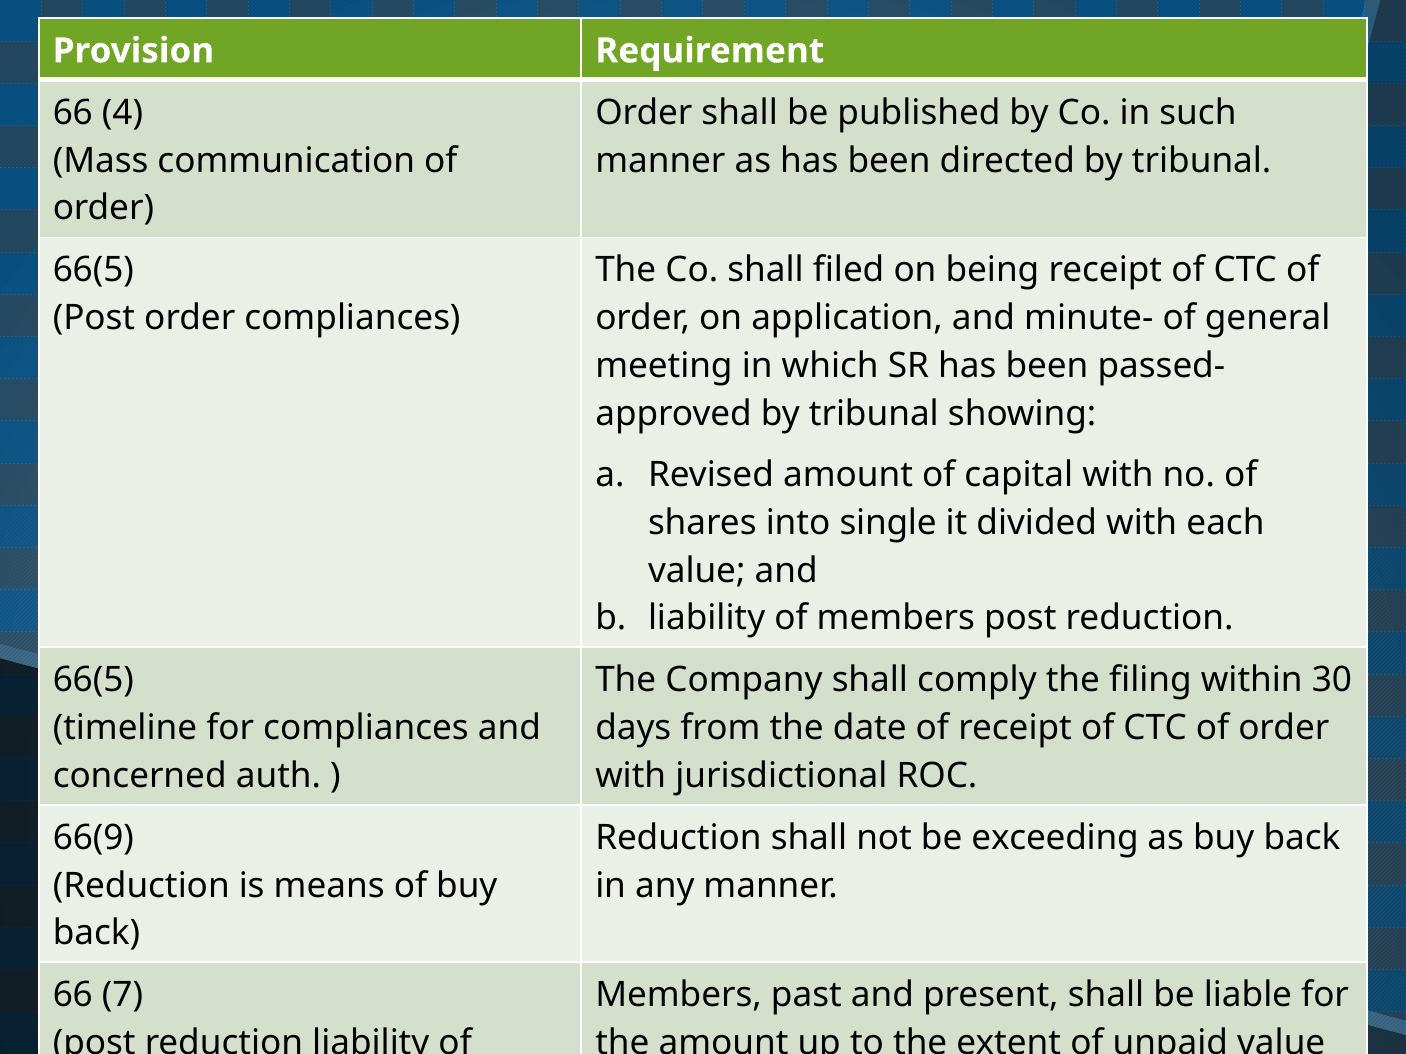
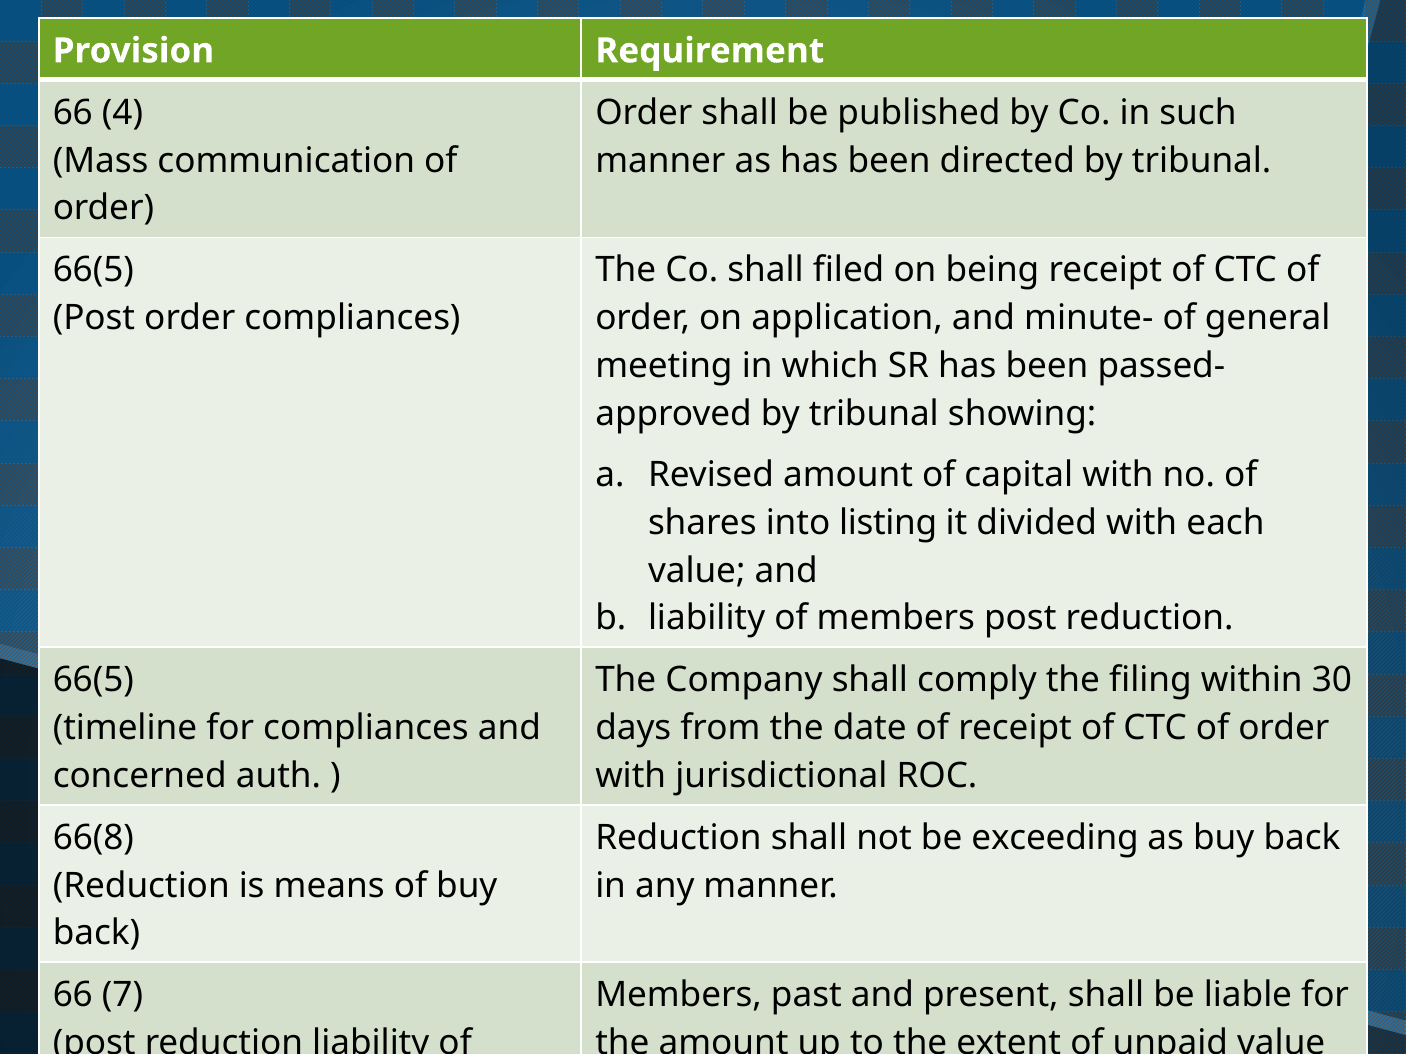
single: single -> listing
66(9: 66(9 -> 66(8
